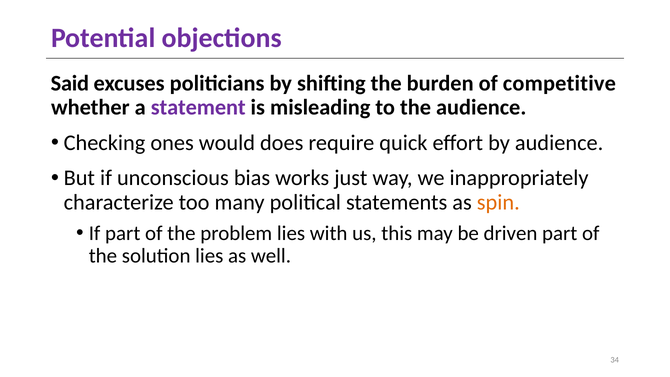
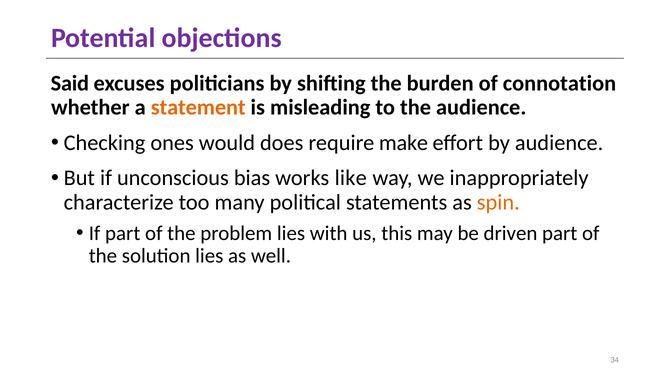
competitive: competitive -> connotation
statement colour: purple -> orange
quick: quick -> make
just: just -> like
